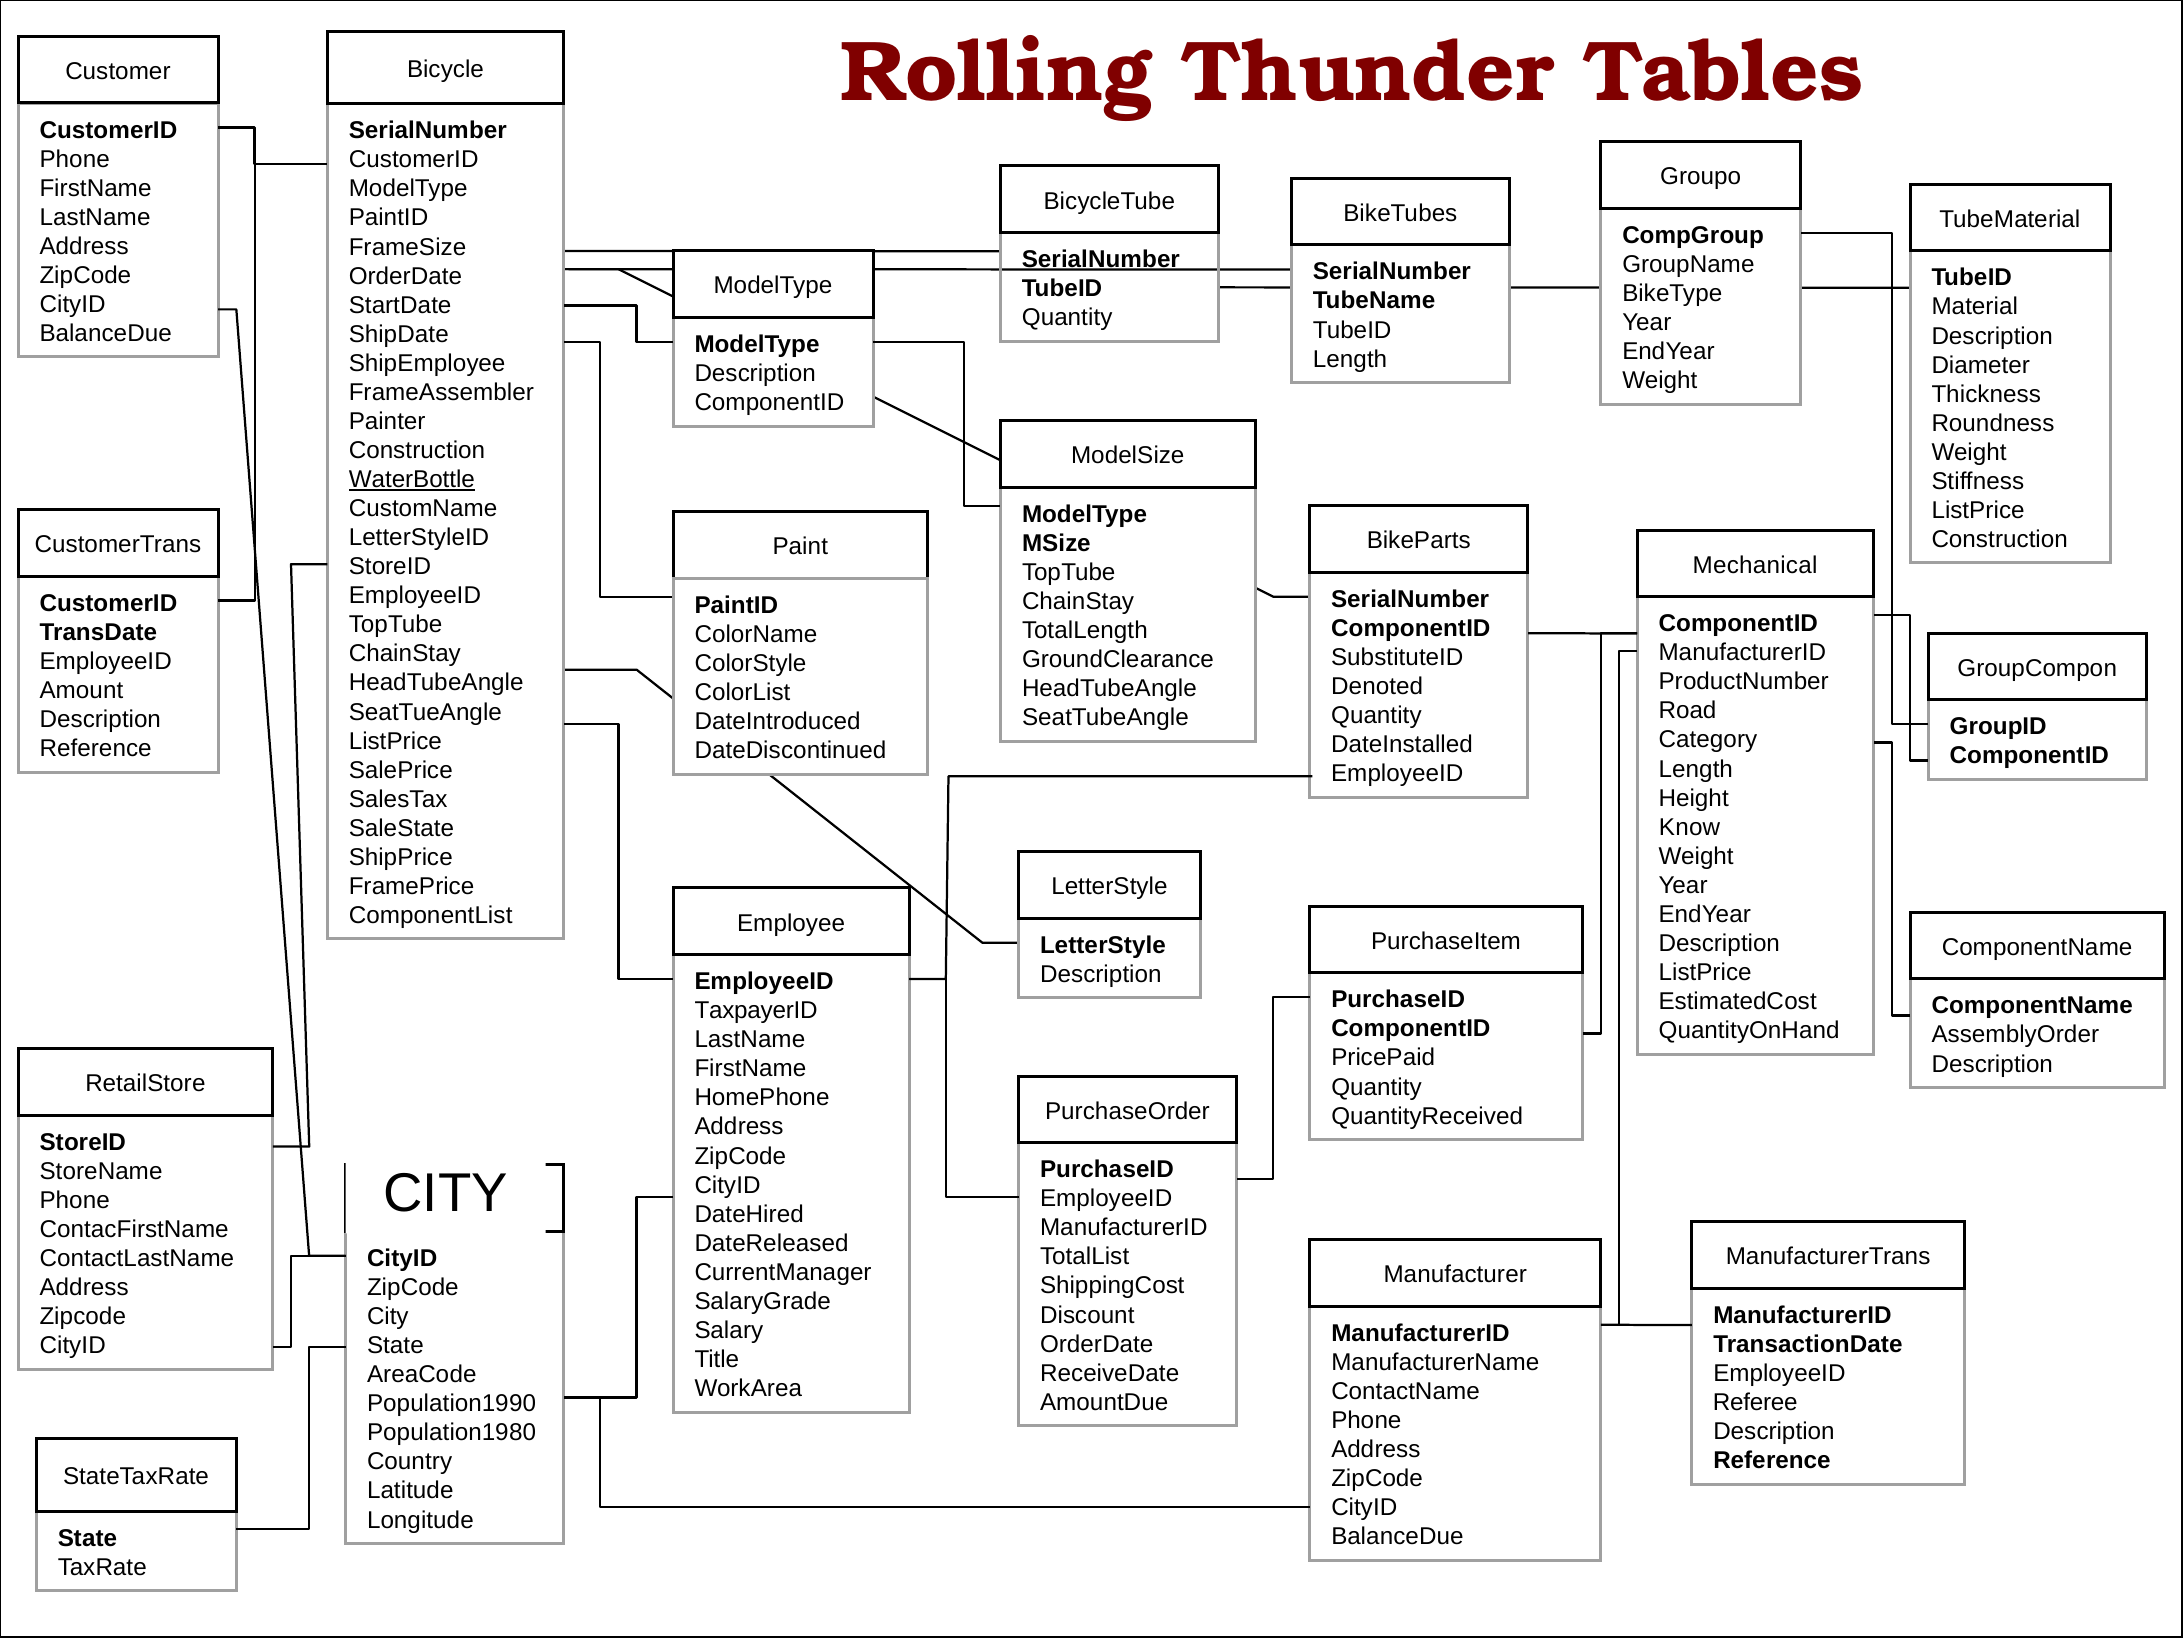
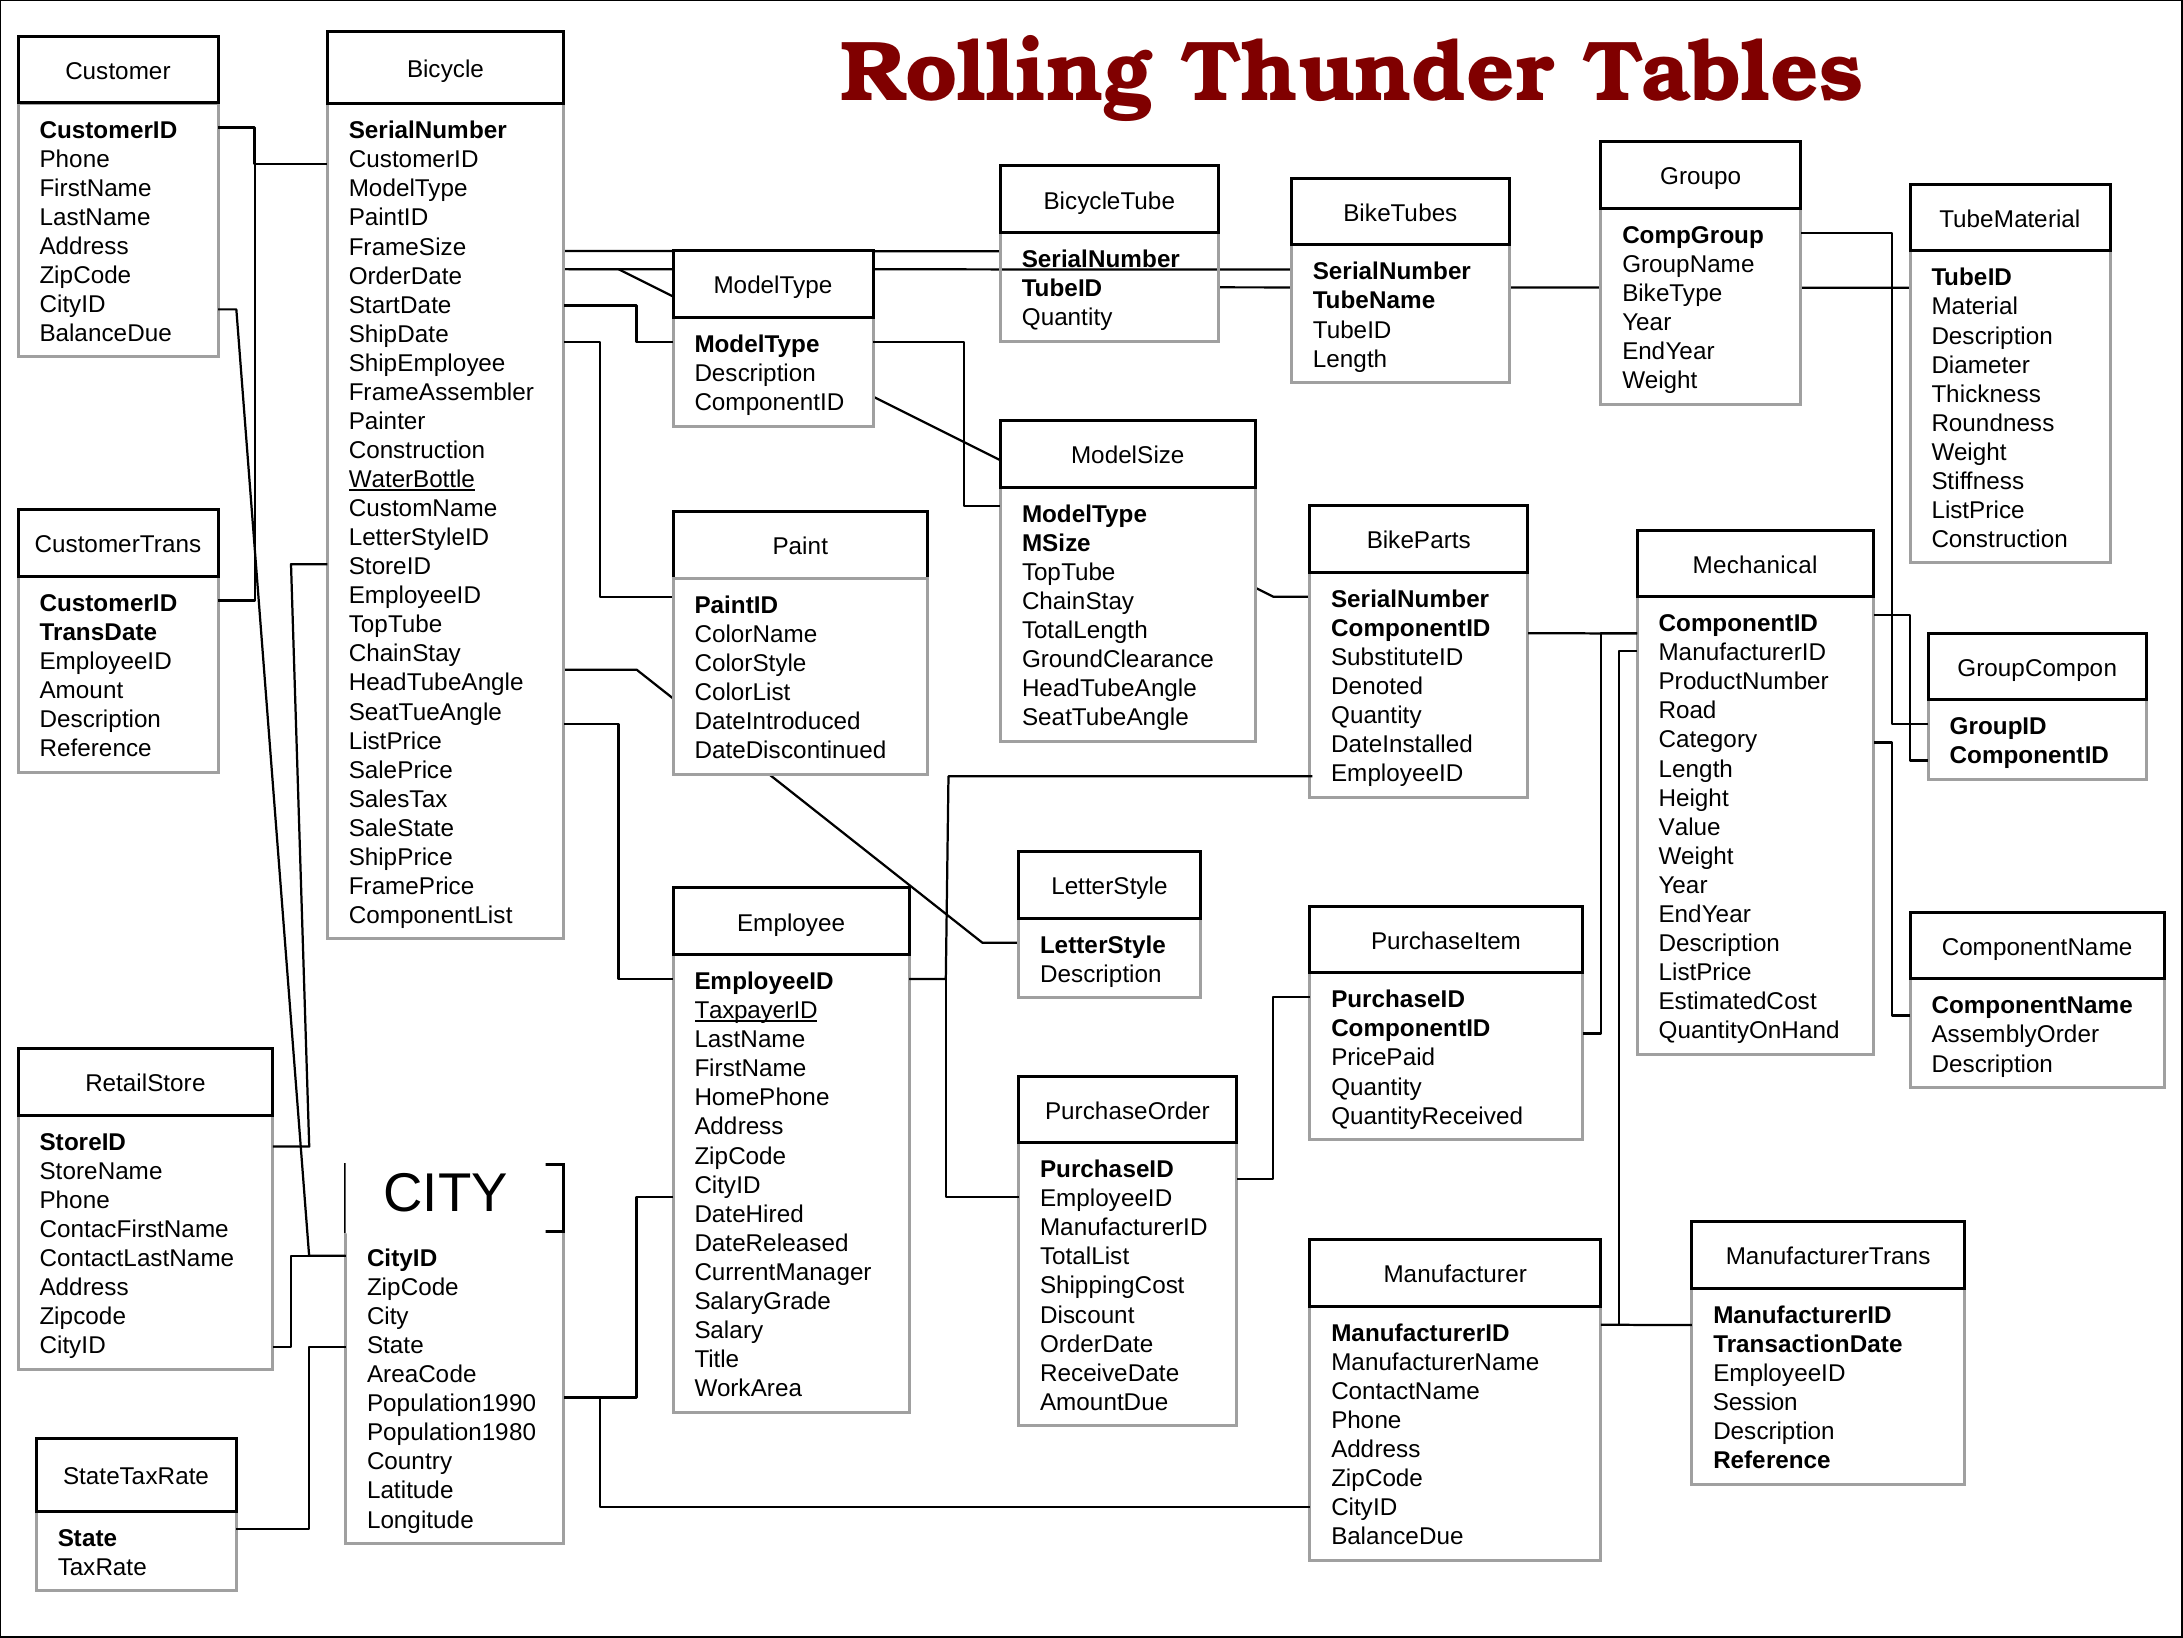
Know: Know -> Value
TaxpayerID underline: none -> present
Referee: Referee -> Session
